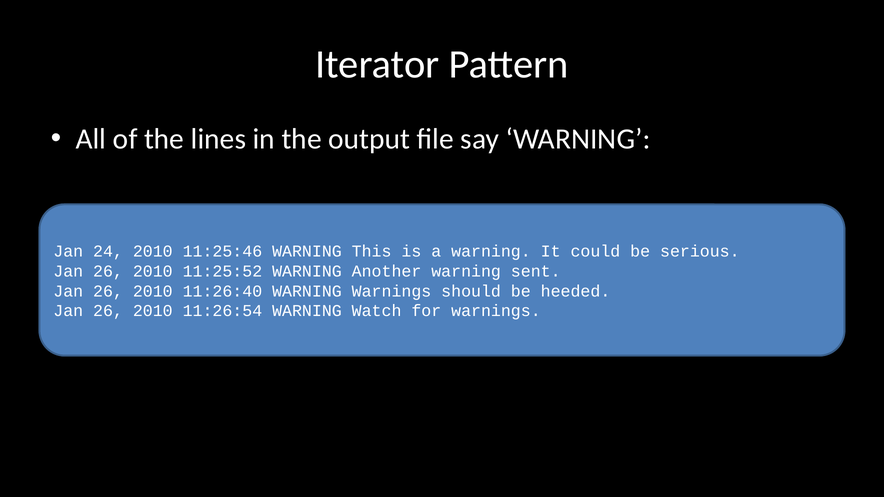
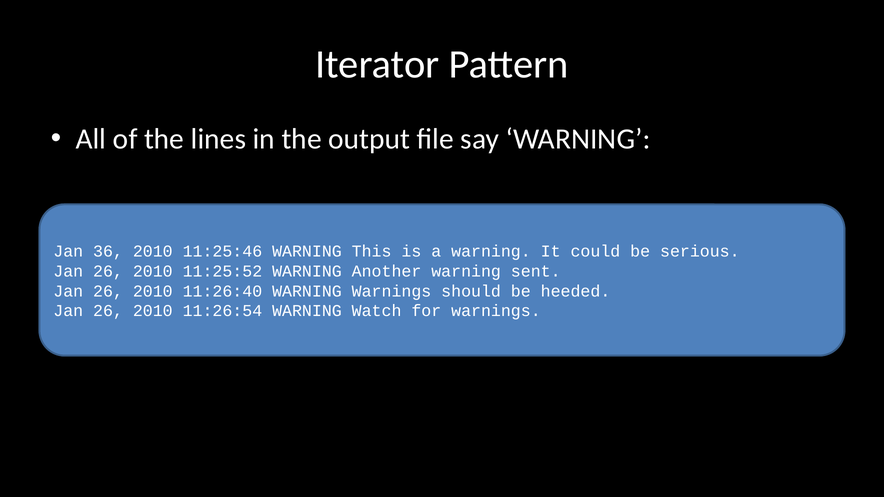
24: 24 -> 36
